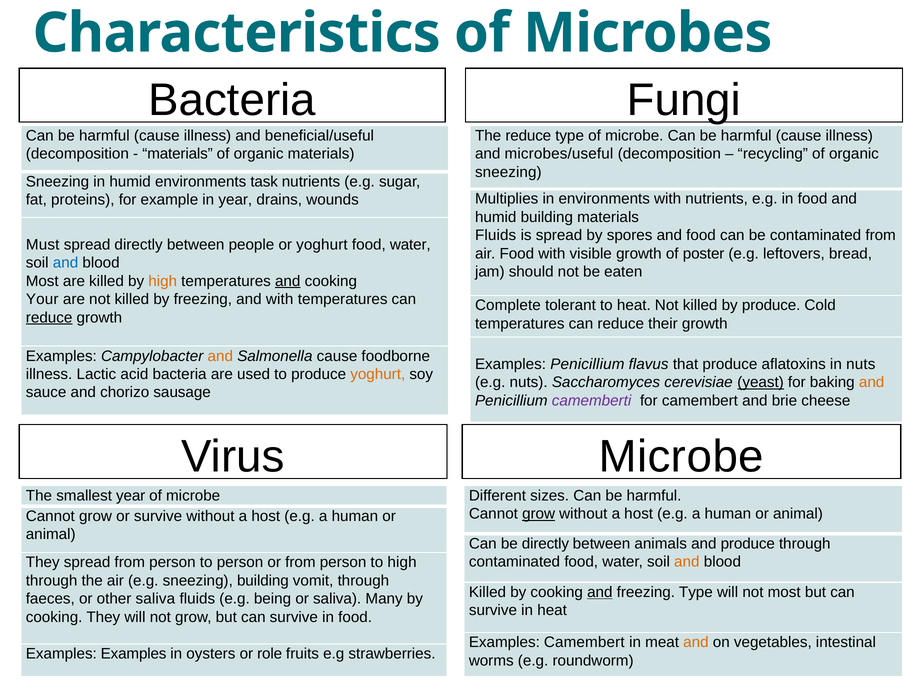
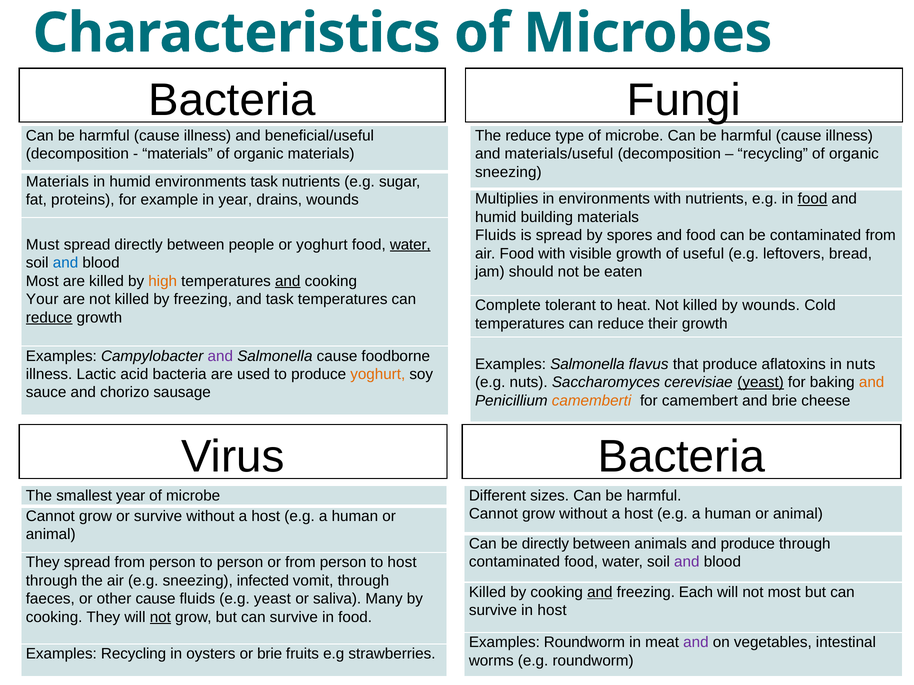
microbes/useful: microbes/useful -> materials/useful
Sneezing at (58, 182): Sneezing -> Materials
food at (813, 199) underline: none -> present
water at (410, 245) underline: none -> present
poster: poster -> useful
and with: with -> task
by produce: produce -> wounds
and at (220, 356) colour: orange -> purple
Examples Penicillium: Penicillium -> Salmonella
camemberti colour: purple -> orange
Microbe at (681, 457): Microbe -> Bacteria
grow at (539, 514) underline: present -> none
and at (687, 562) colour: orange -> purple
to high: high -> host
sneezing building: building -> infected
freezing Type: Type -> Each
other saliva: saliva -> cause
e.g being: being -> yeast
in heat: heat -> host
not at (160, 618) underline: none -> present
Examples Camembert: Camembert -> Roundworm
and at (696, 643) colour: orange -> purple
Examples Examples: Examples -> Recycling
or role: role -> brie
